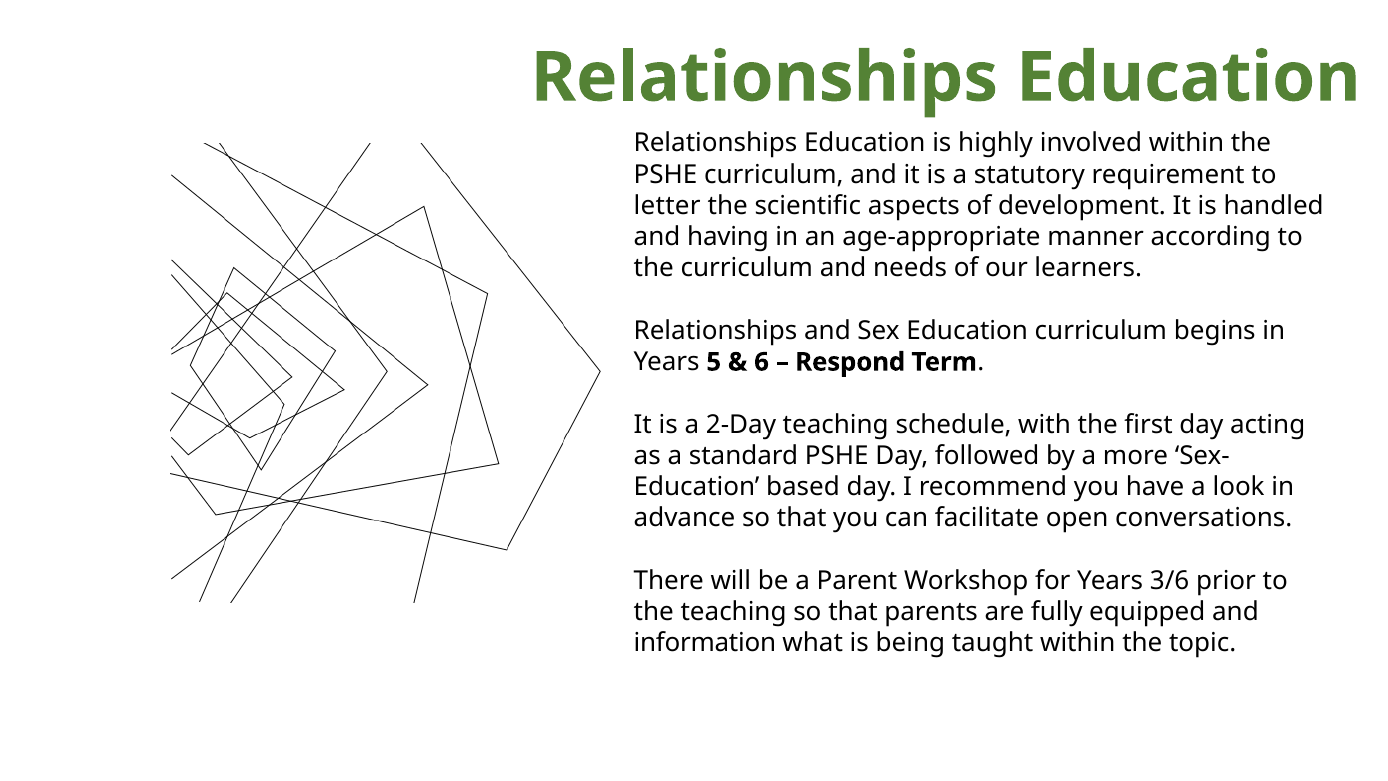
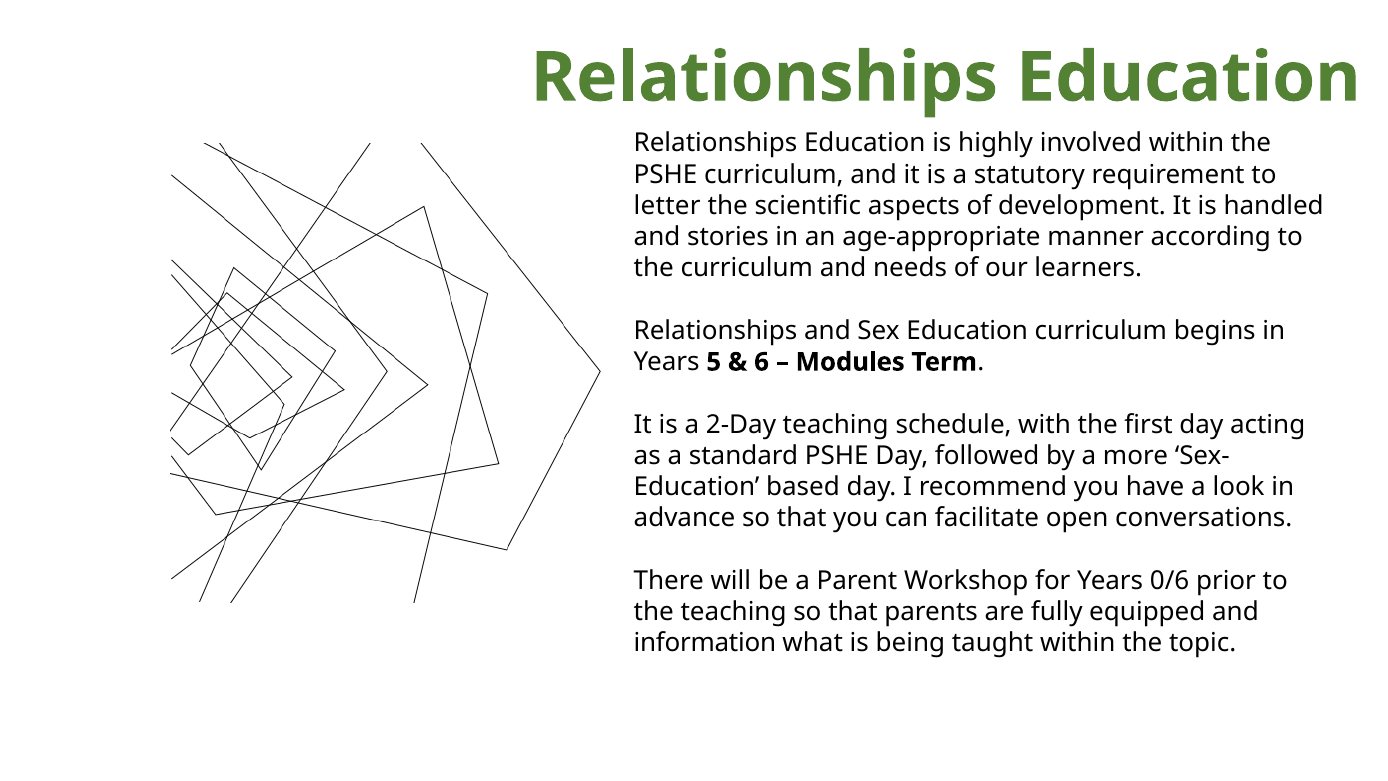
having: having -> stories
Respond: Respond -> Modules
3/6: 3/6 -> 0/6
